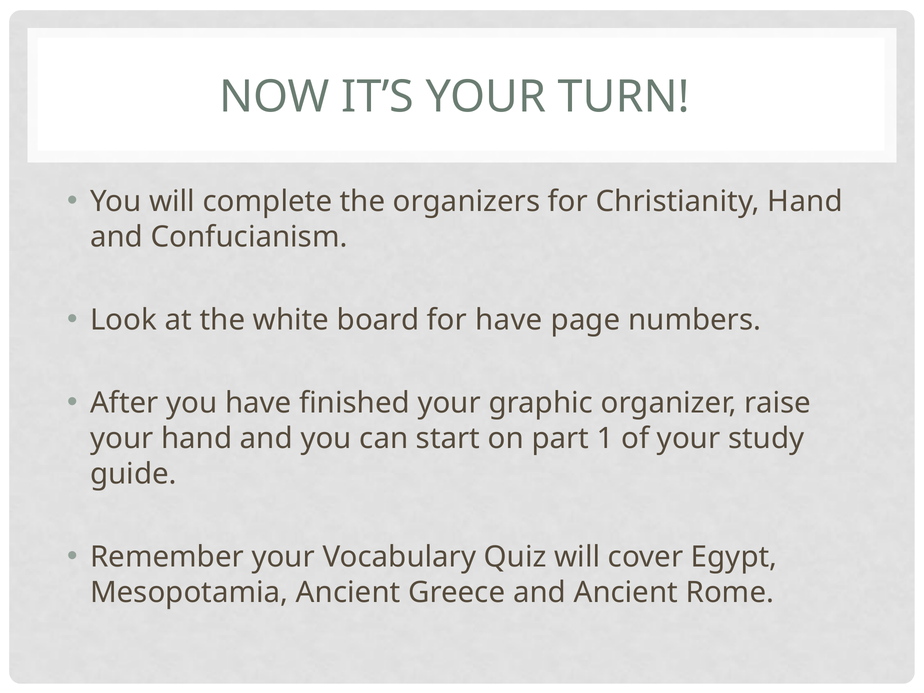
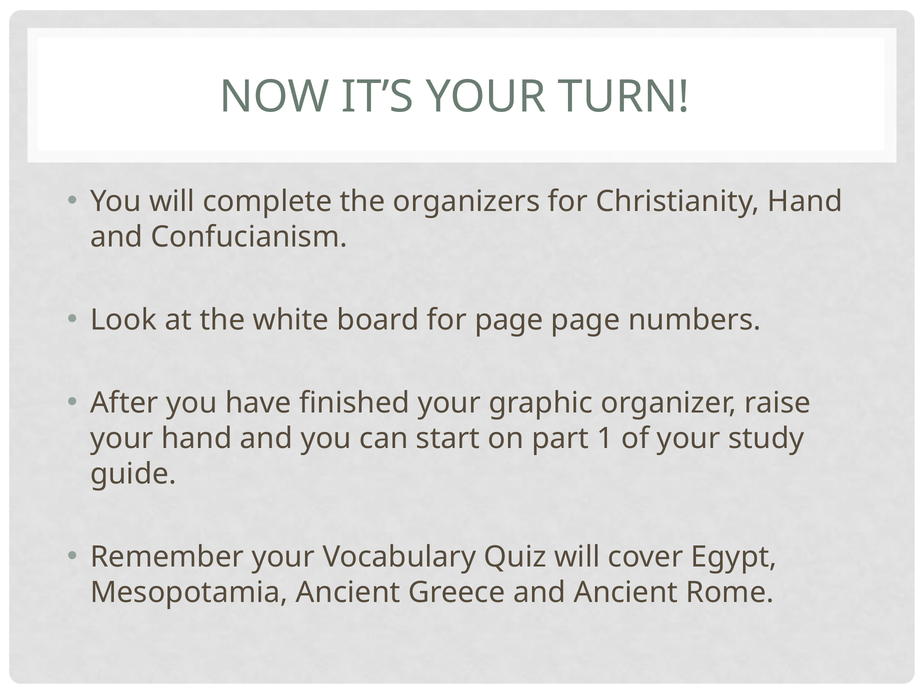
for have: have -> page
